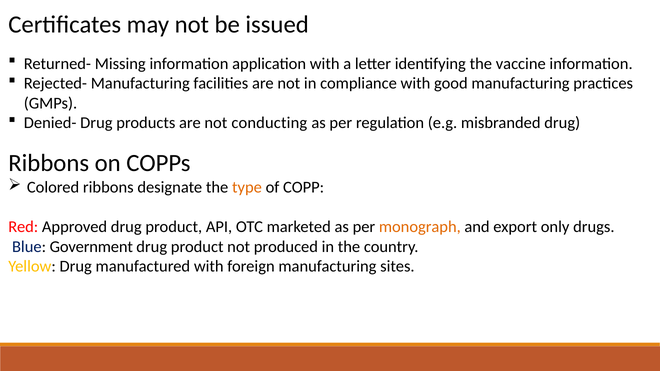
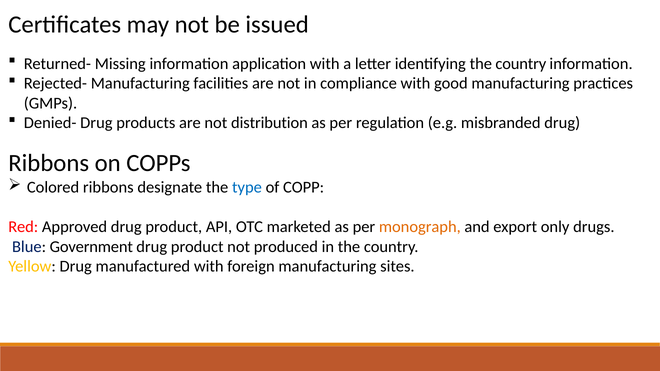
identifying the vaccine: vaccine -> country
conducting: conducting -> distribution
type colour: orange -> blue
